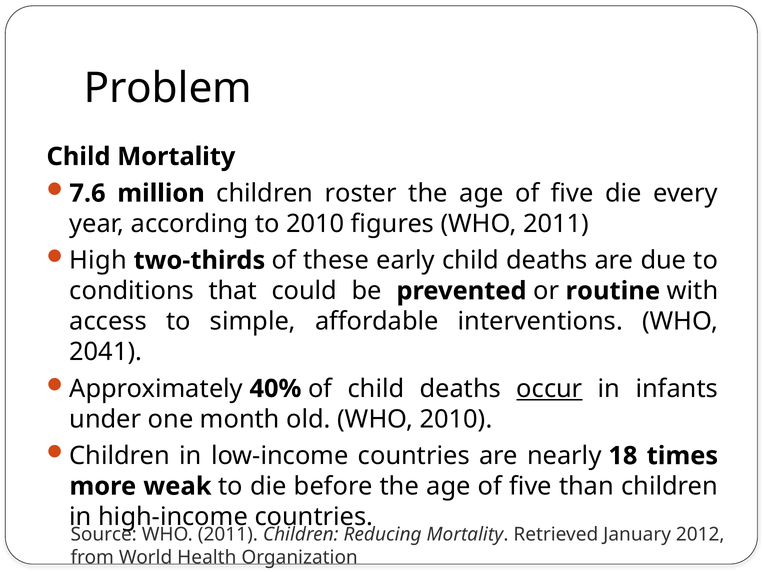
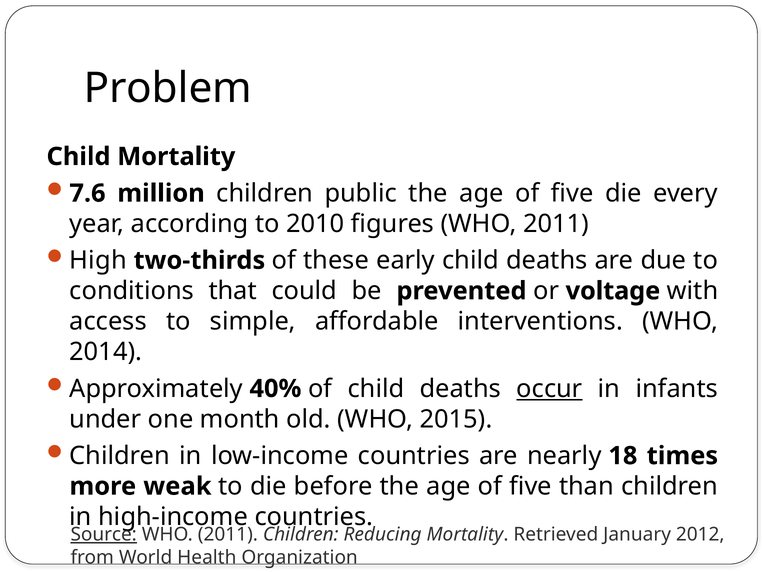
roster: roster -> public
routine: routine -> voltage
2041: 2041 -> 2014
WHO 2010: 2010 -> 2015
Source underline: none -> present
